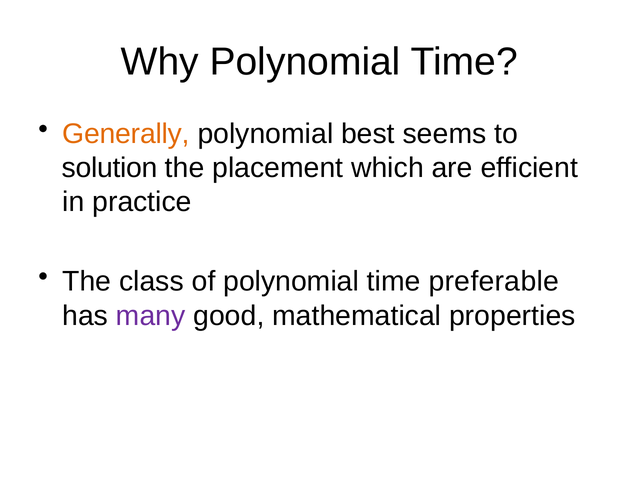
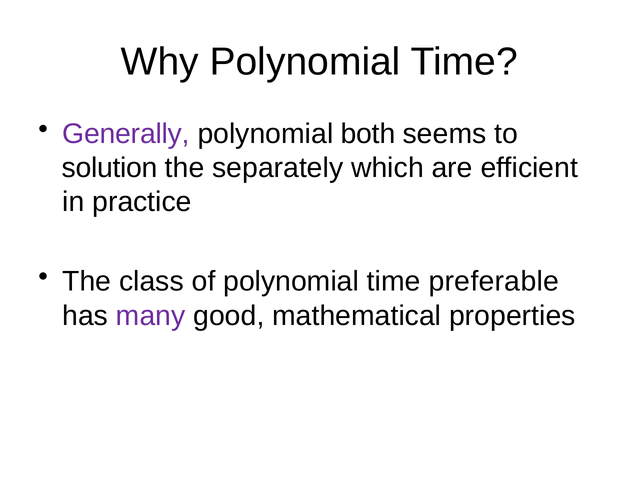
Generally colour: orange -> purple
best: best -> both
placement: placement -> separately
